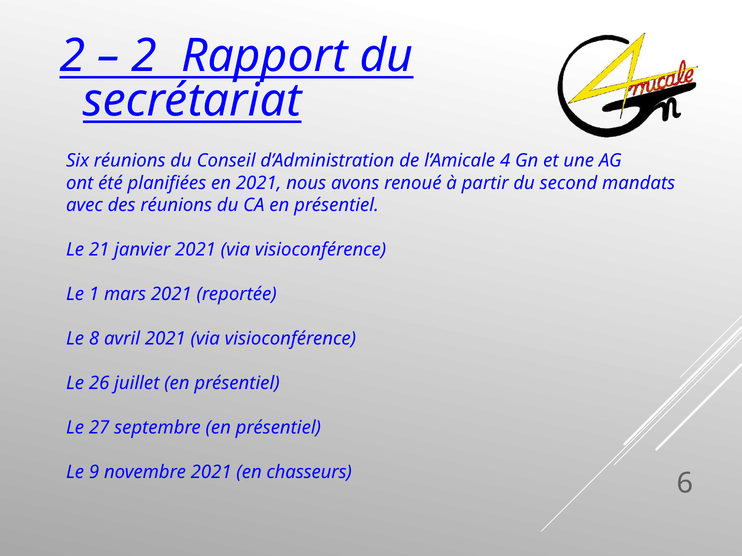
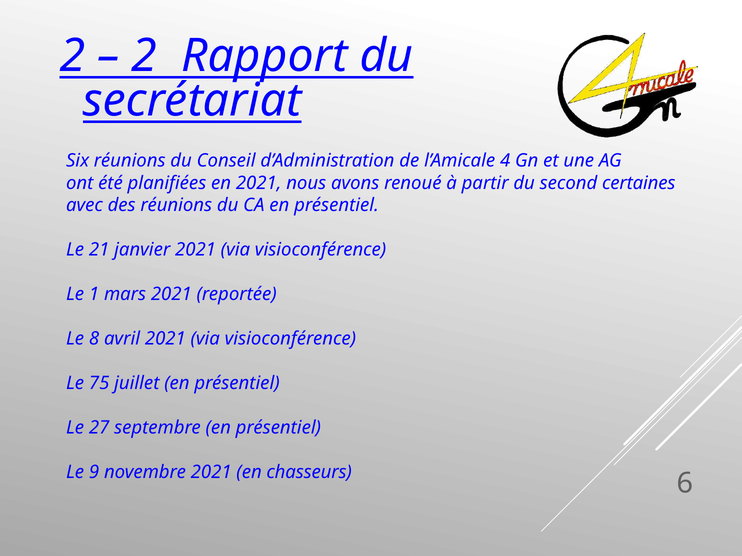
mandats: mandats -> certaines
26: 26 -> 75
